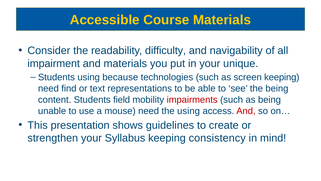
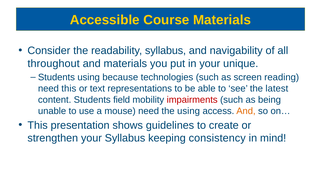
readability difficulty: difficulty -> syllabus
impairment: impairment -> throughout
screen keeping: keeping -> reading
need find: find -> this
the being: being -> latest
And at (246, 111) colour: red -> orange
